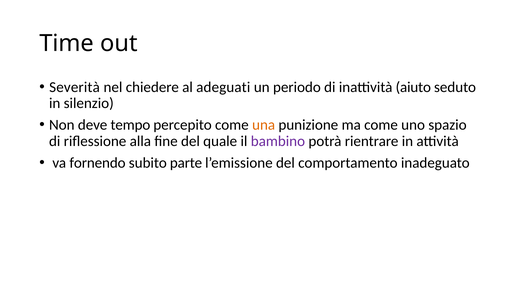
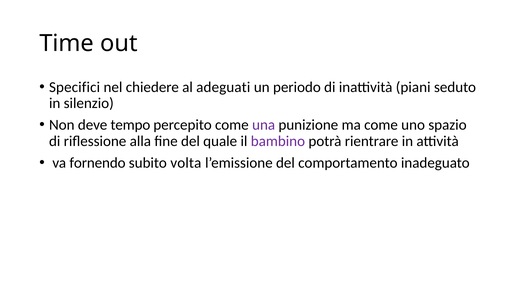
Severità: Severità -> Specifici
aiuto: aiuto -> piani
una colour: orange -> purple
parte: parte -> volta
